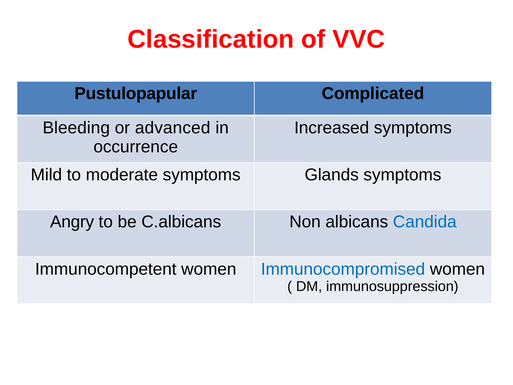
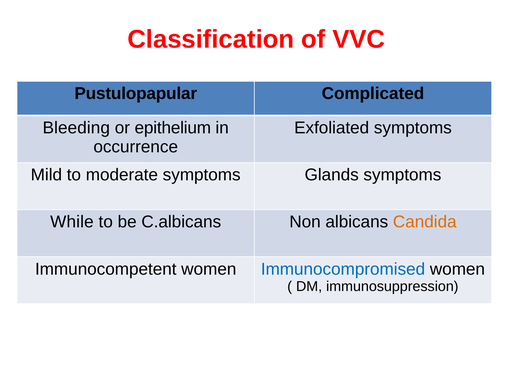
advanced: advanced -> epithelium
Increased: Increased -> Exfoliated
Angry: Angry -> While
Candida colour: blue -> orange
